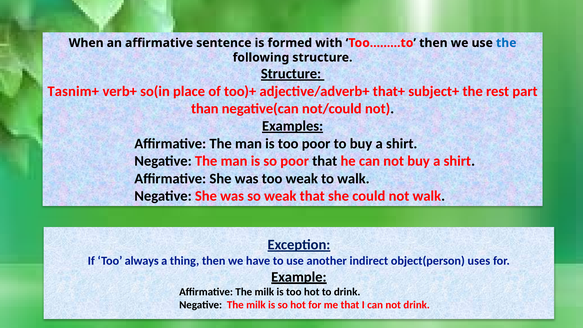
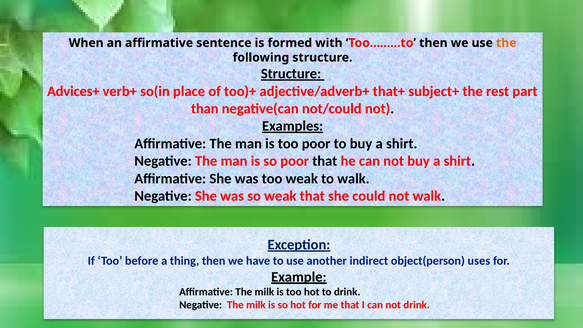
the at (506, 43) colour: blue -> orange
Tasnim+: Tasnim+ -> Advices+
always: always -> before
